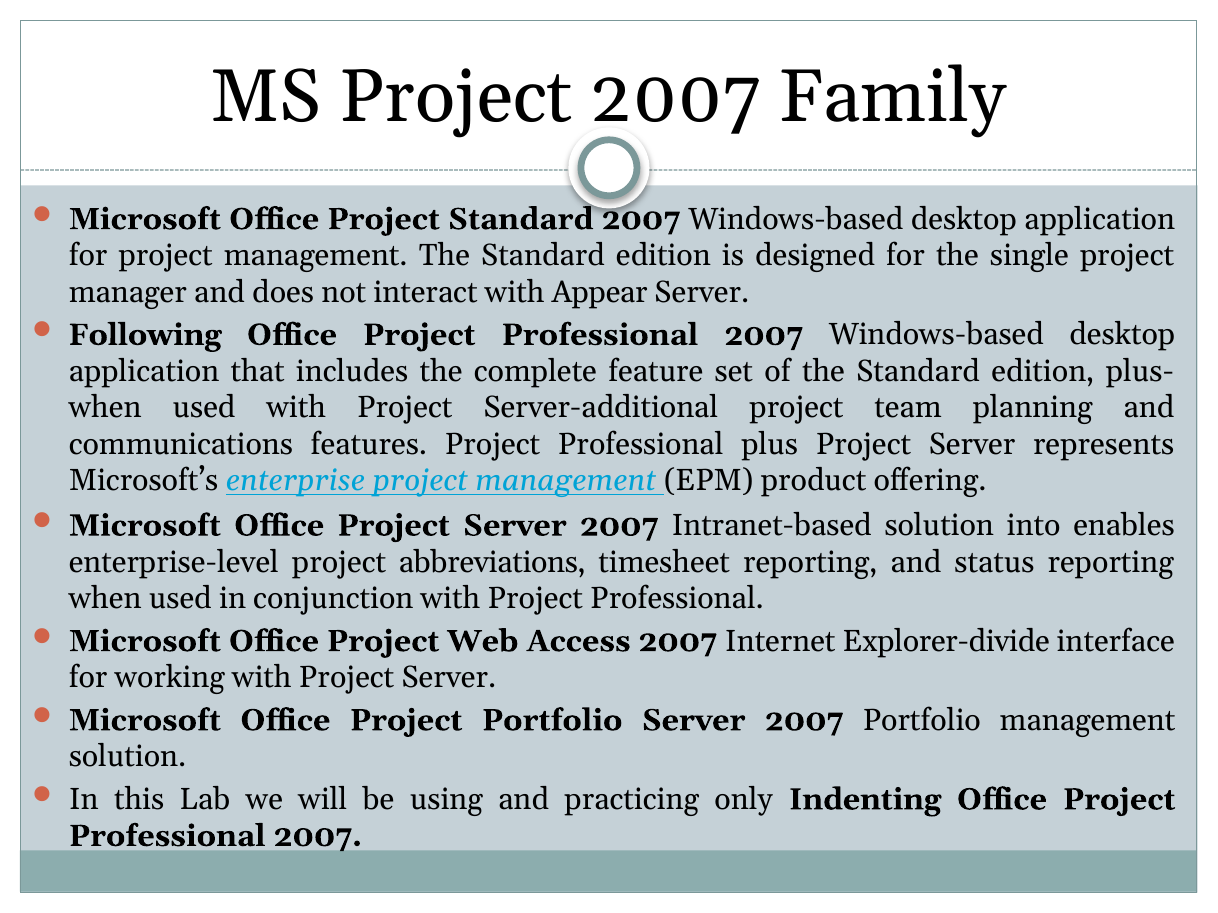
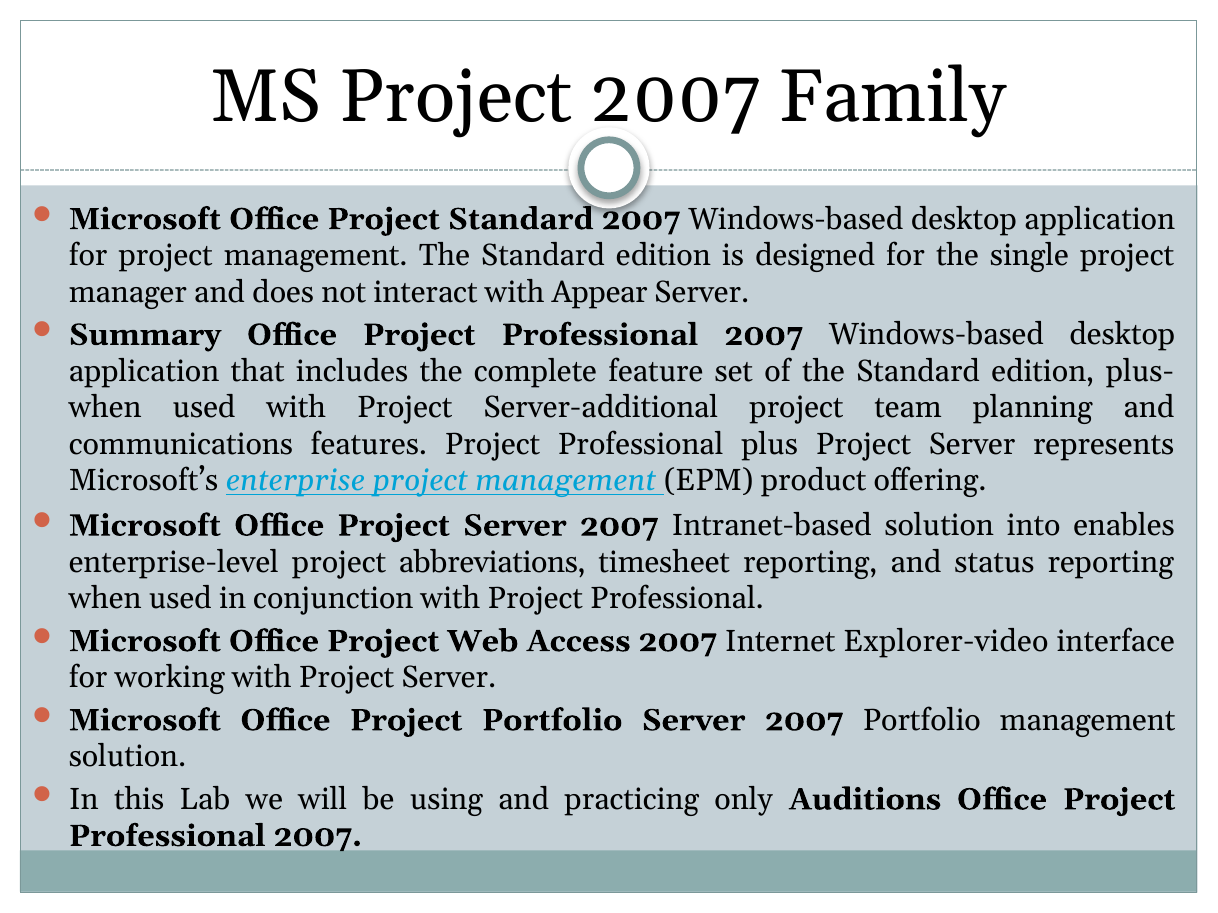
Following: Following -> Summary
Explorer-divide: Explorer-divide -> Explorer-video
Indenting: Indenting -> Auditions
